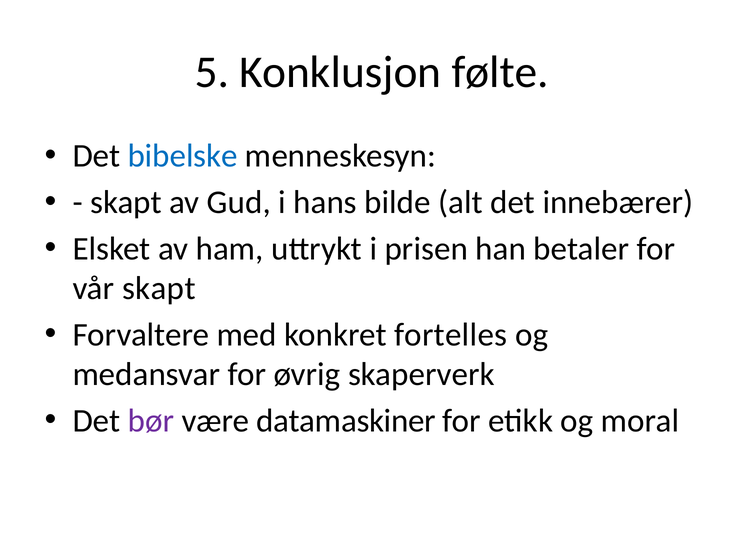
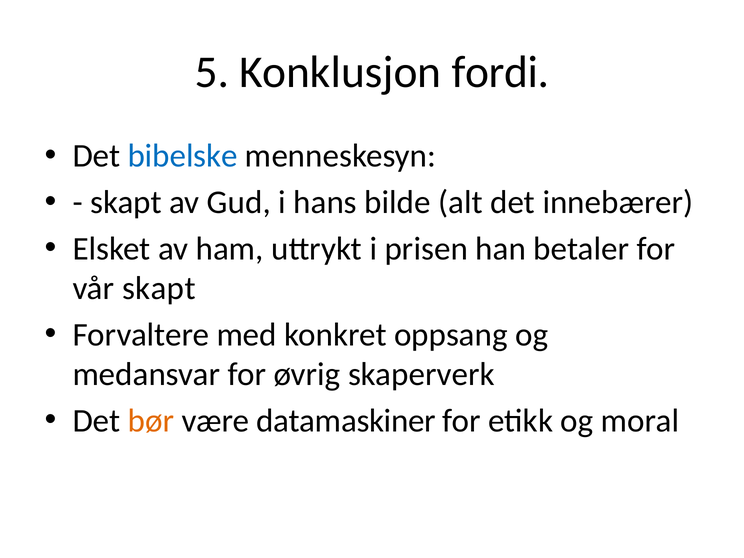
følte: følte -> fordi
fortelles: fortelles -> oppsang
bør colour: purple -> orange
